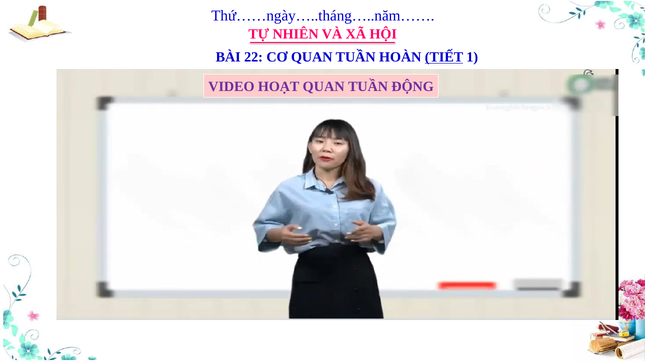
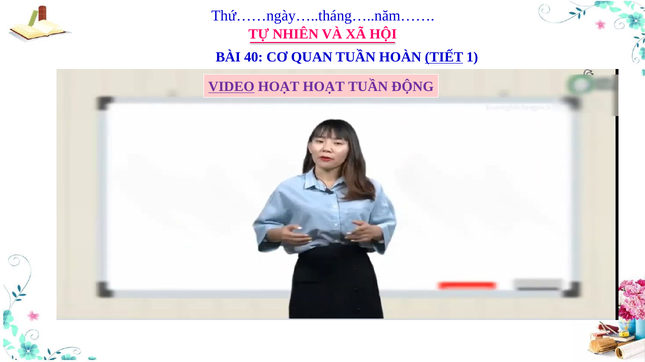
22: 22 -> 40
VIDEO underline: none -> present
HOẠT QUAN: QUAN -> HOẠT
